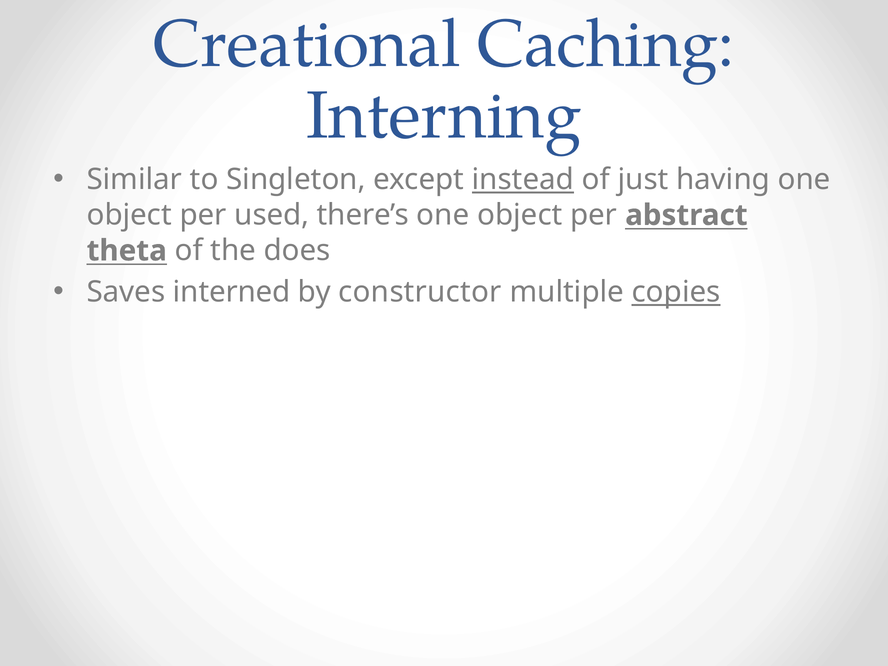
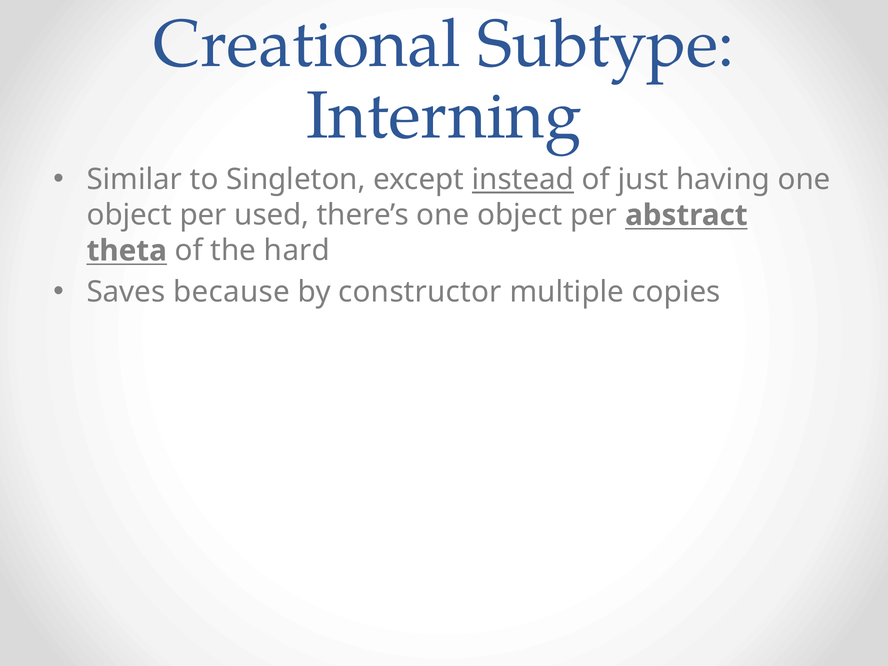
Caching: Caching -> Subtype
does: does -> hard
interned: interned -> because
copies underline: present -> none
